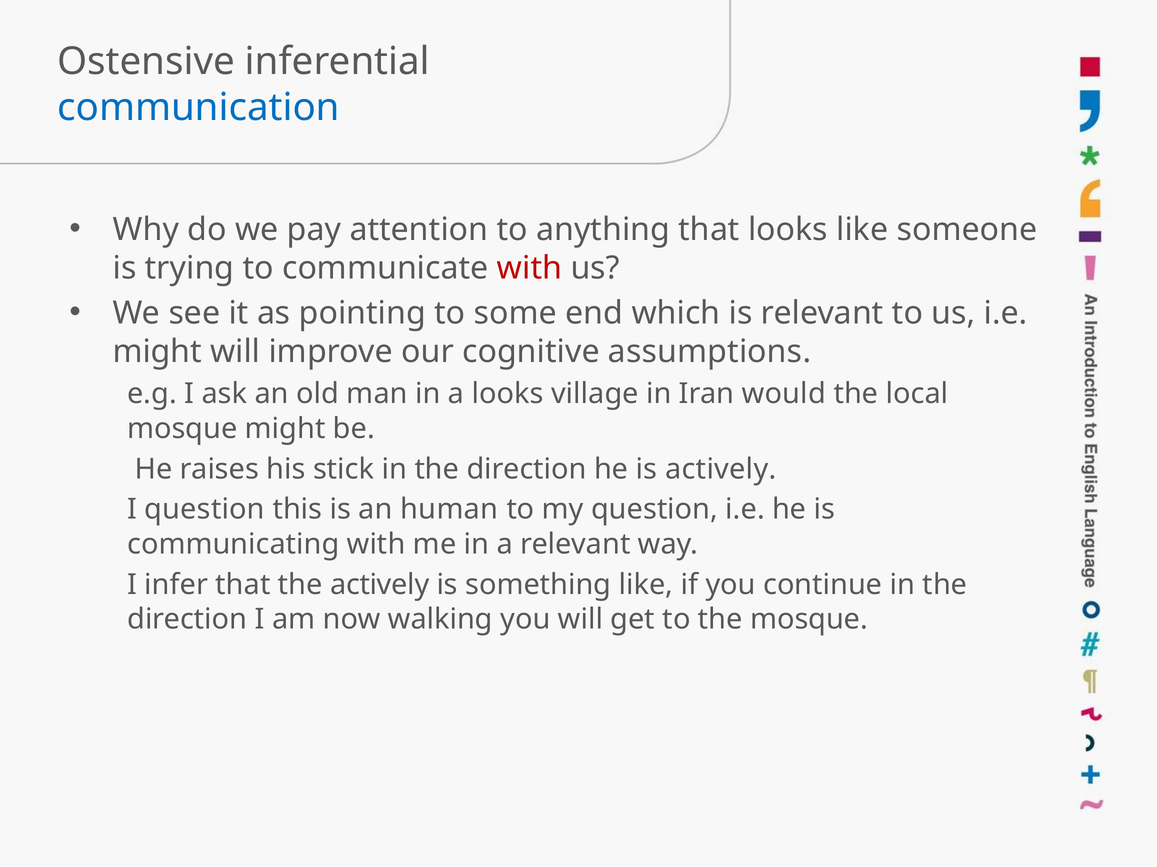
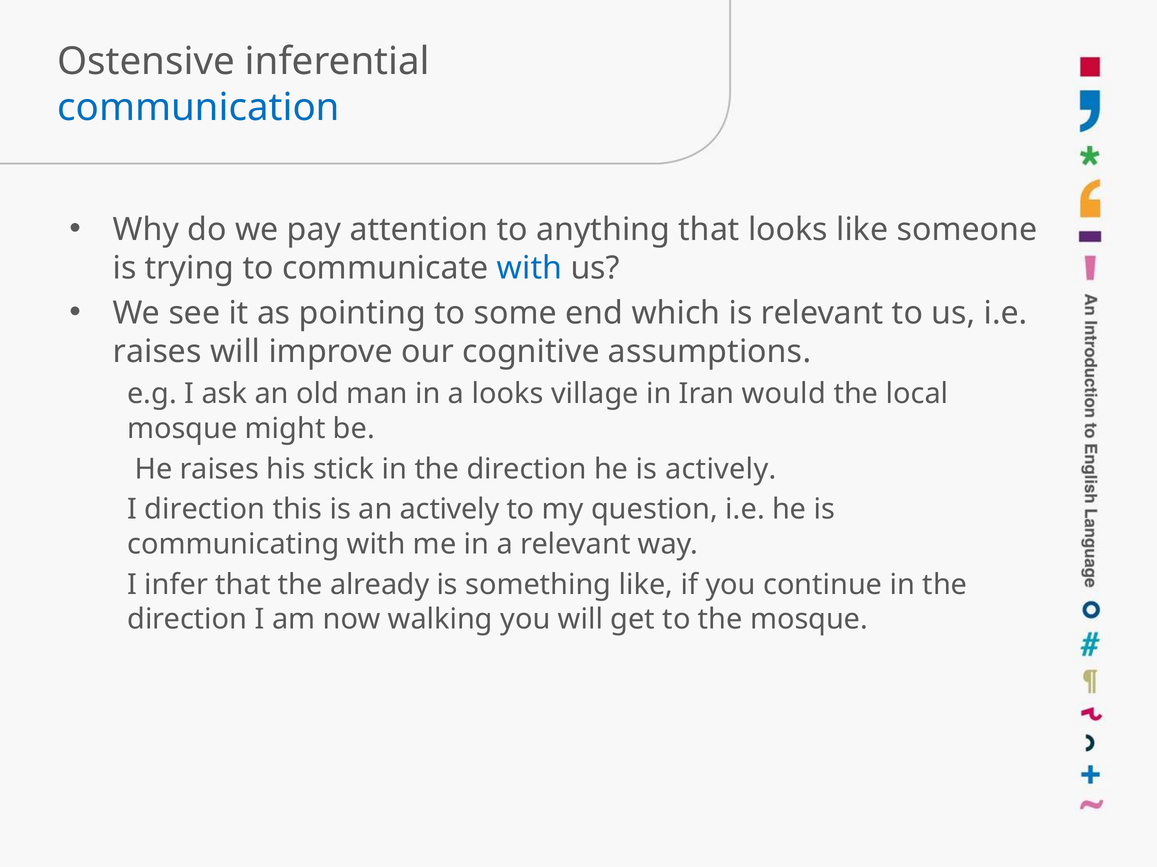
with at (529, 268) colour: red -> blue
might at (157, 352): might -> raises
I question: question -> direction
an human: human -> actively
the actively: actively -> already
